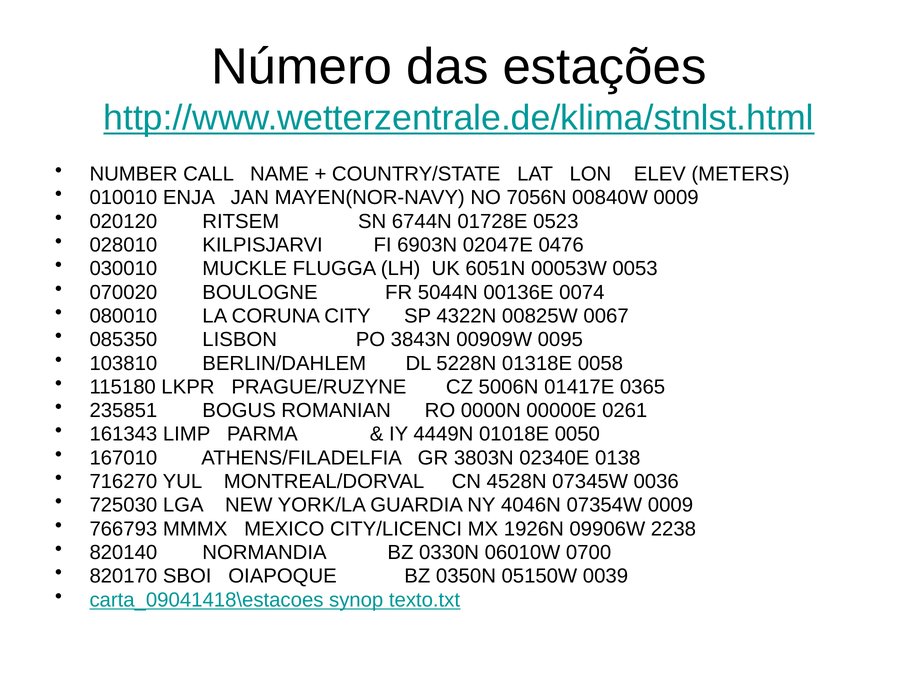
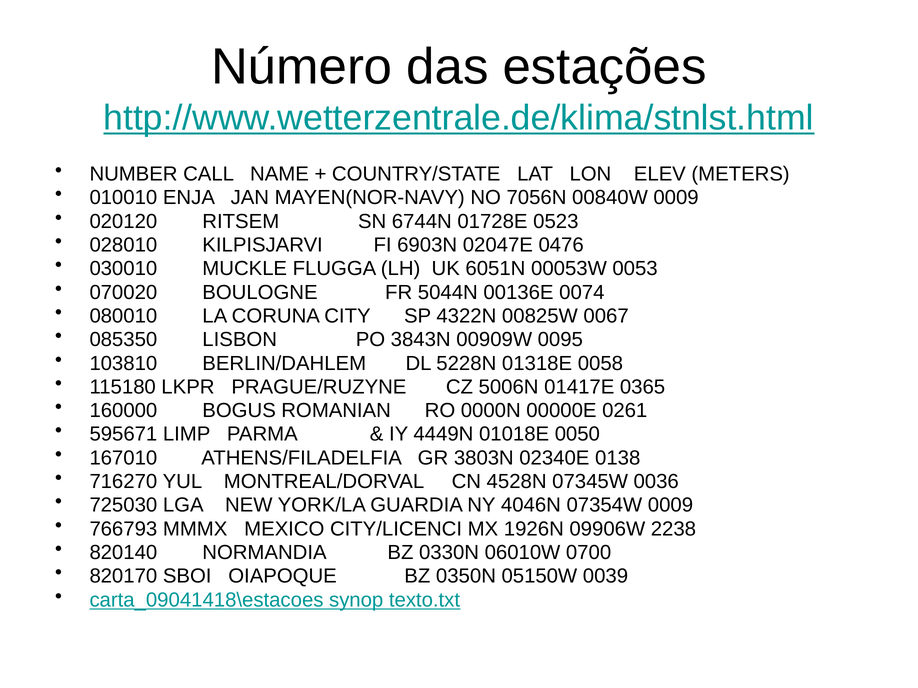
235851: 235851 -> 160000
161343: 161343 -> 595671
